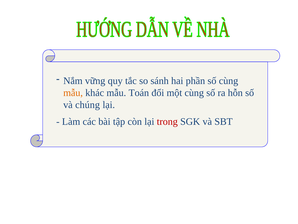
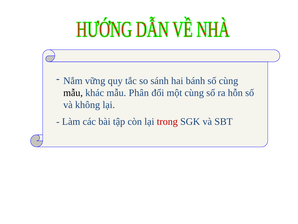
phần: phần -> bánh
mẫu at (73, 93) colour: orange -> black
Toán: Toán -> Phân
chúng: chúng -> không
